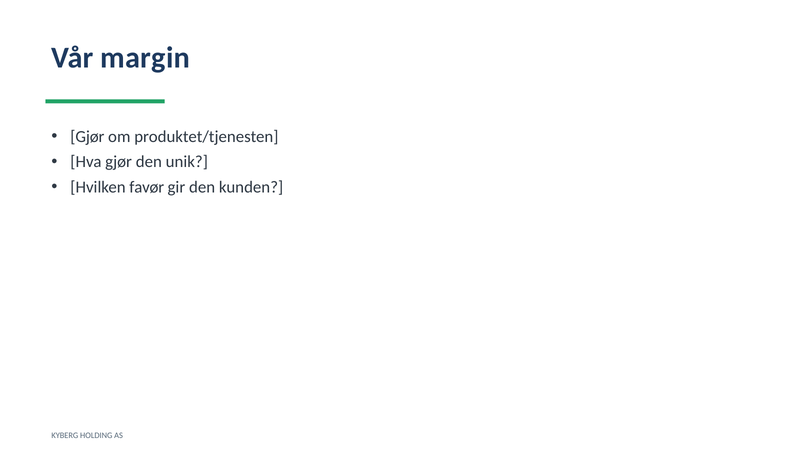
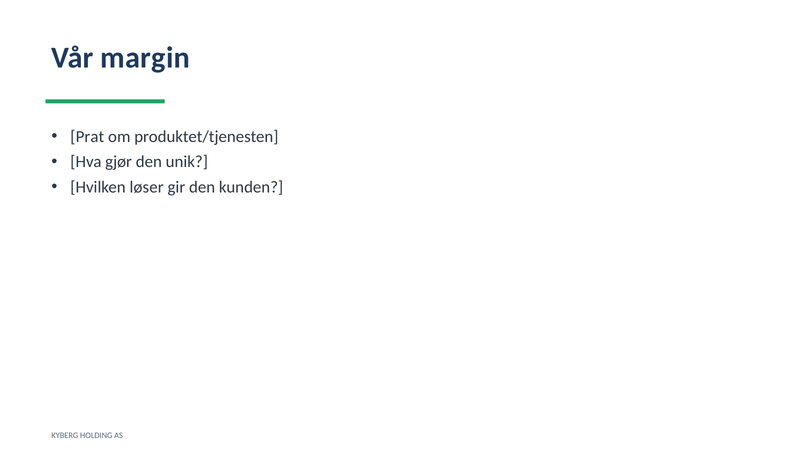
Gjør at (87, 137): Gjør -> Prat
favør: favør -> løser
